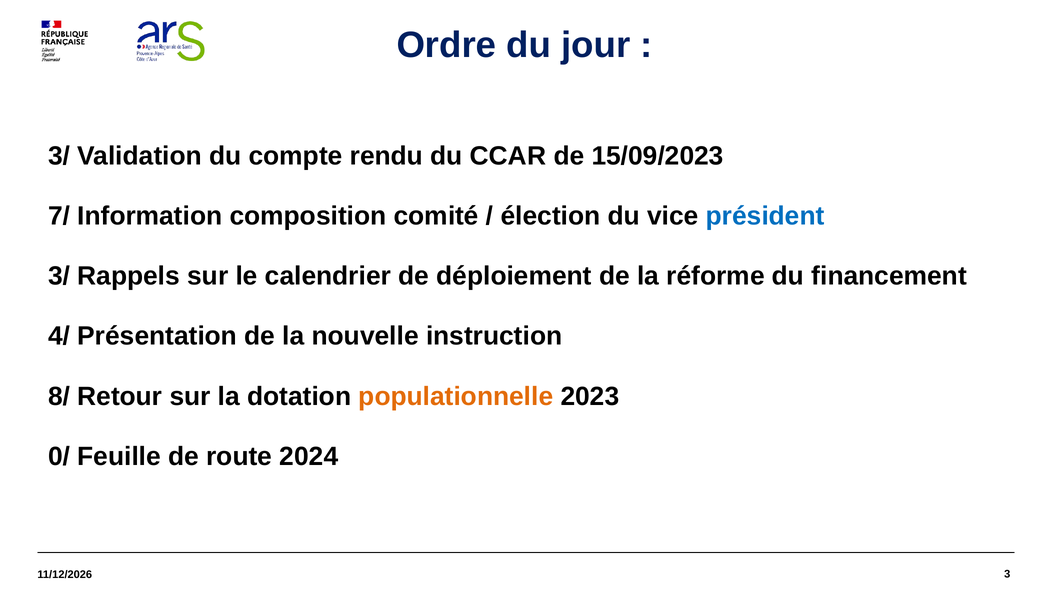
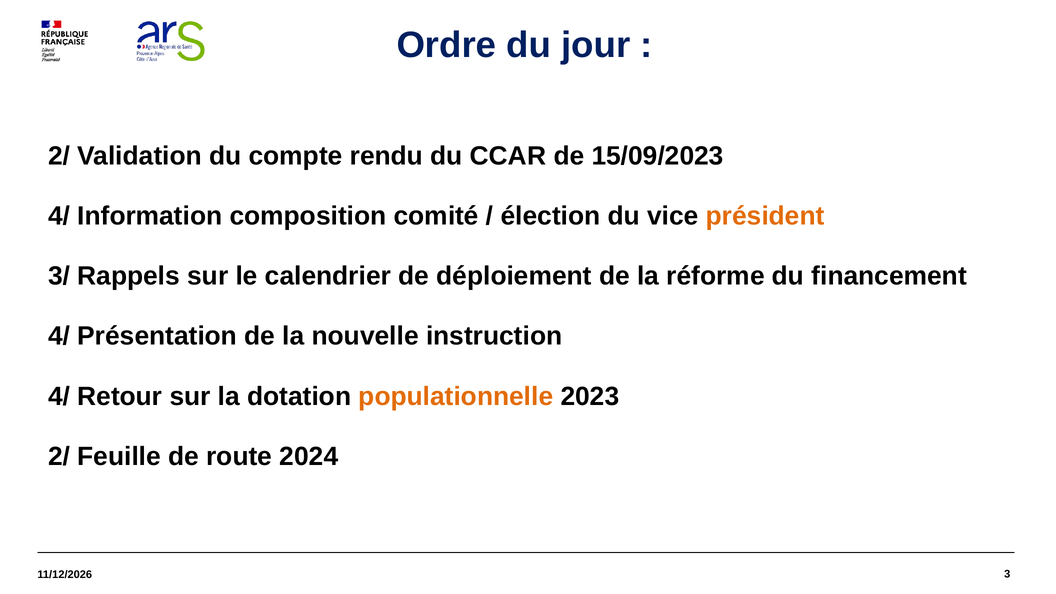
3/ at (59, 156): 3/ -> 2/
7/ at (59, 216): 7/ -> 4/
président colour: blue -> orange
8/ at (59, 396): 8/ -> 4/
0/ at (59, 456): 0/ -> 2/
